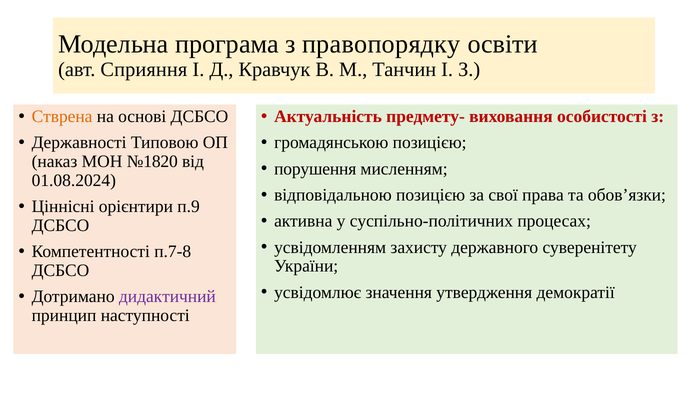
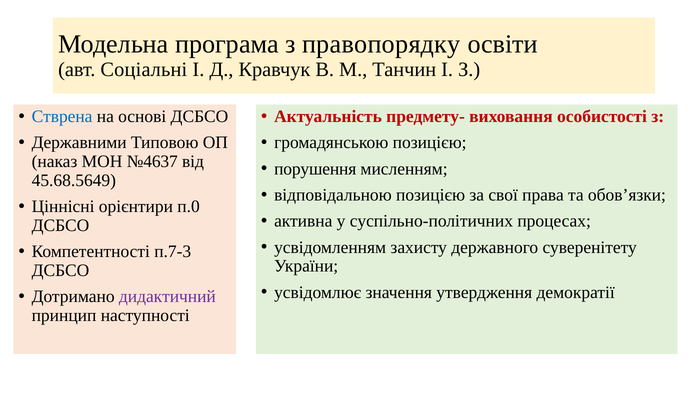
Сприяння: Сприяння -> Соціальні
Стврена colour: orange -> blue
Державності: Державності -> Державними
№1820: №1820 -> №4637
01.08.2024: 01.08.2024 -> 45.68.5649
п.9: п.9 -> п.0
п.7-8: п.7-8 -> п.7-3
